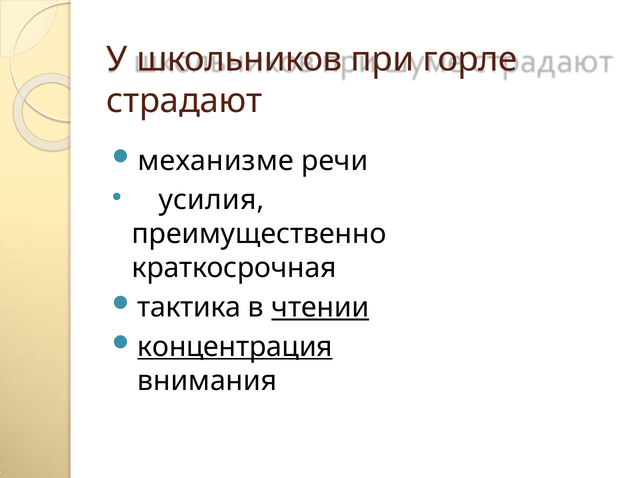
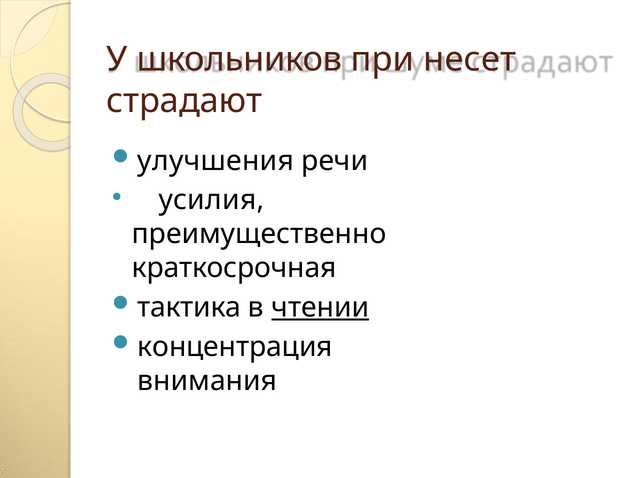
горле: горле -> несет
механизме: механизме -> улучшения
концентрация underline: present -> none
